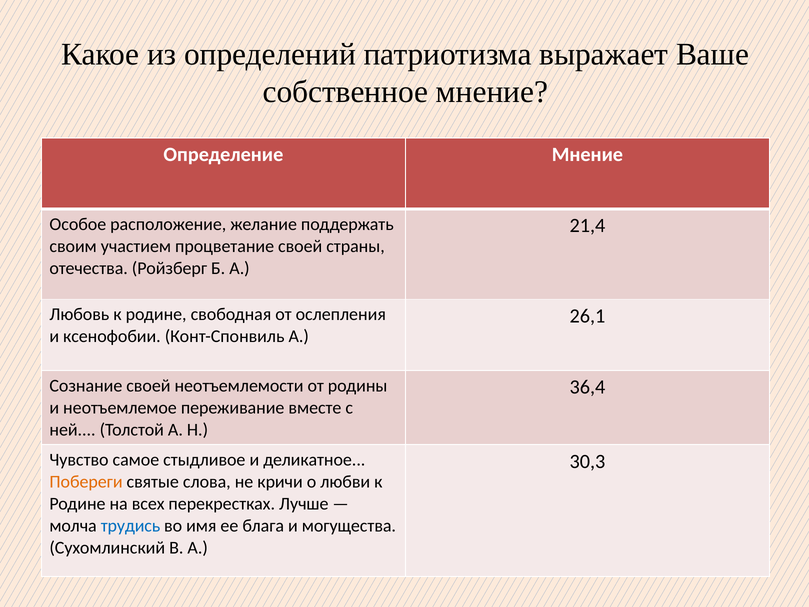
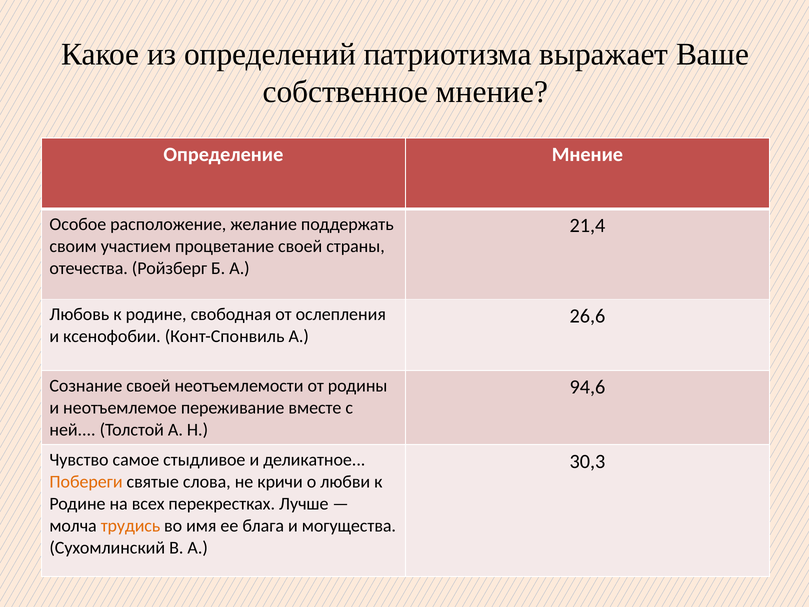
26,1: 26,1 -> 26,6
36,4: 36,4 -> 94,6
трудись colour: blue -> orange
